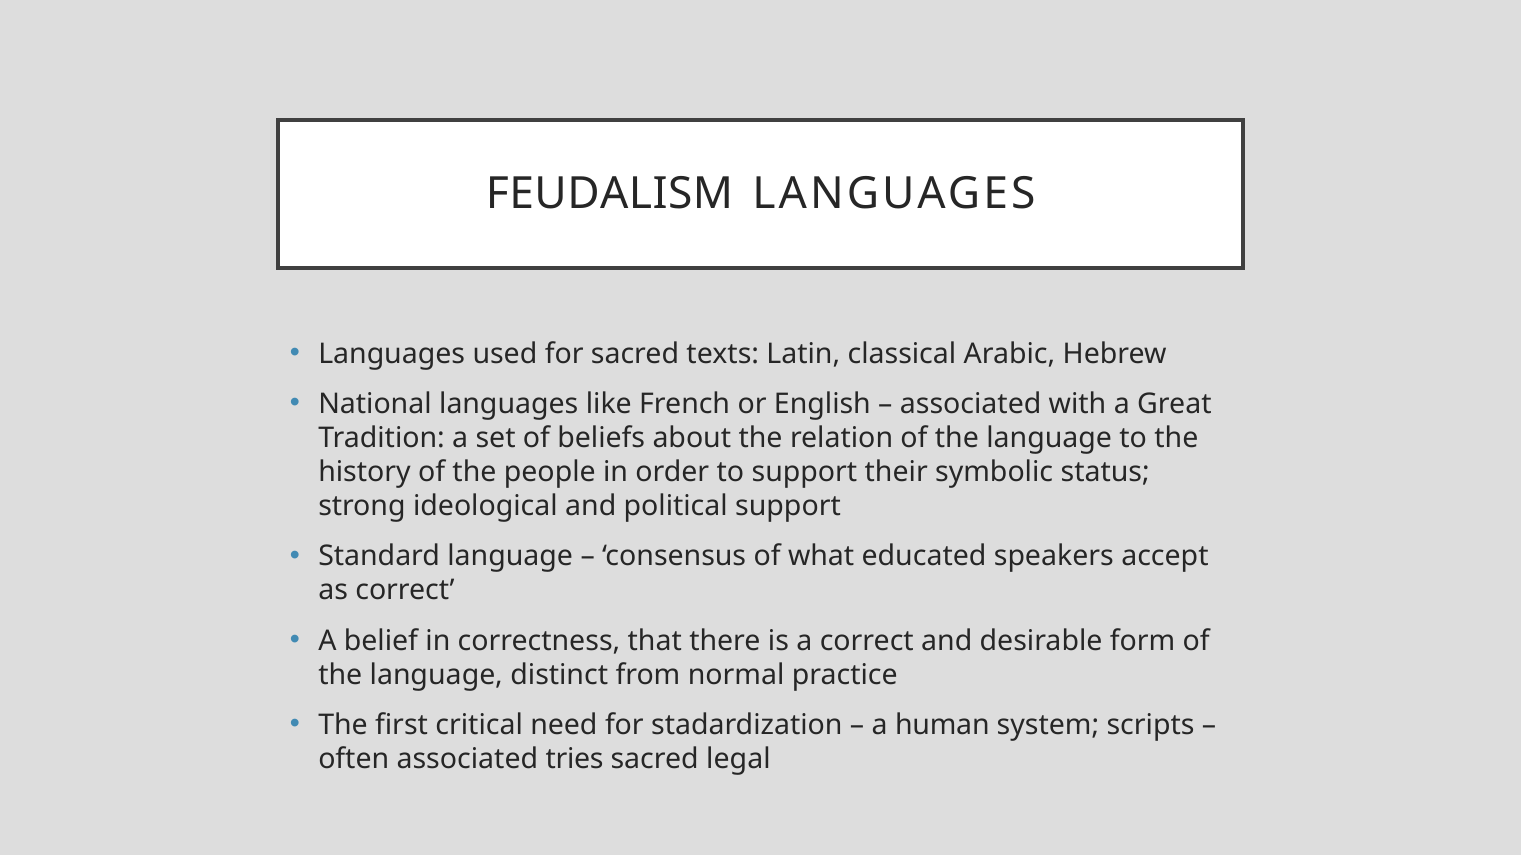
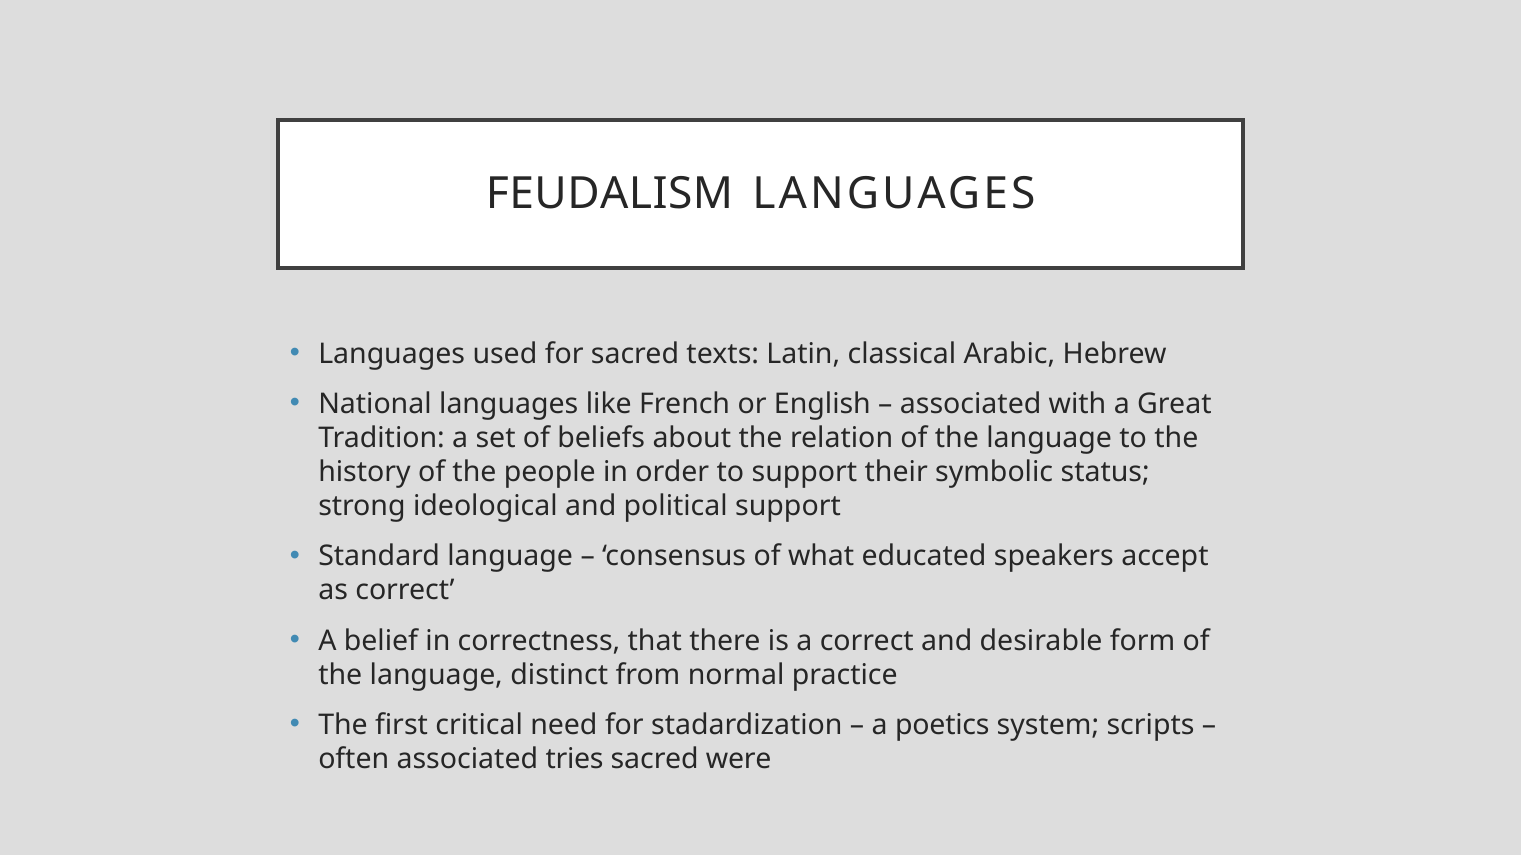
human: human -> poetics
legal: legal -> were
